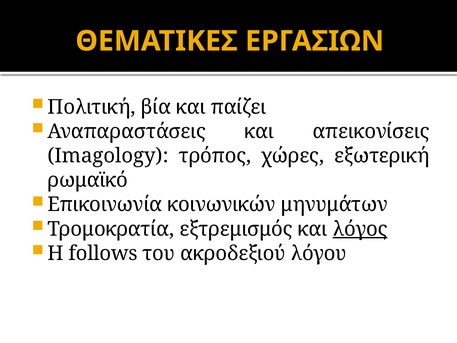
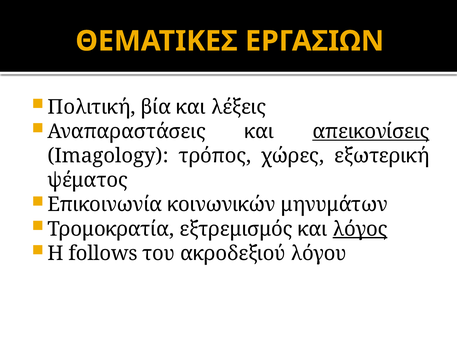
παίζει: παίζει -> λέξεις
απεικονίσεις underline: none -> present
ρωμαϊκό: ρωμαϊκό -> ψέματος
